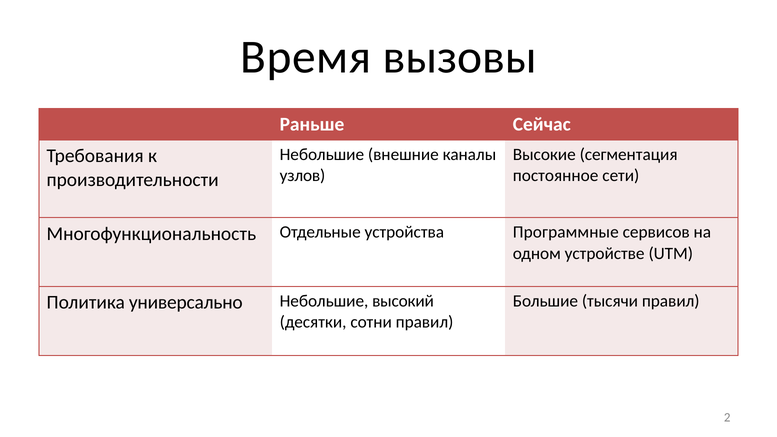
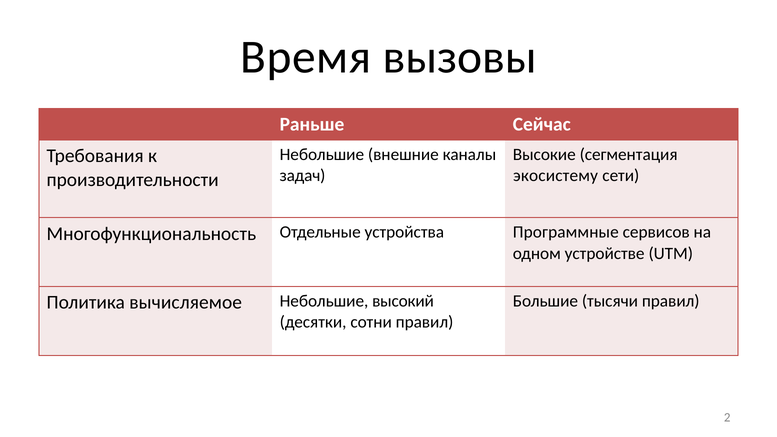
узлов: узлов -> задач
постоянное: постоянное -> экосистему
универсально: универсально -> вычисляемое
